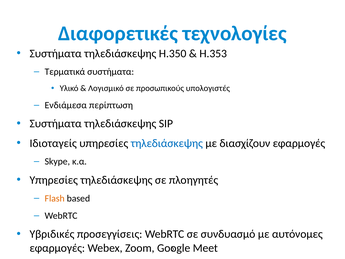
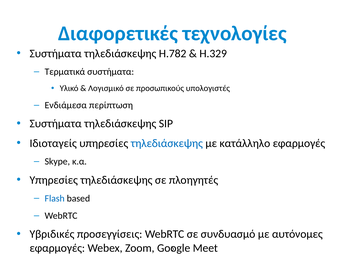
Η.350: Η.350 -> Η.782
Η.353: Η.353 -> Η.329
διασχίζουν: διασχίζουν -> κατάλληλο
Flash colour: orange -> blue
